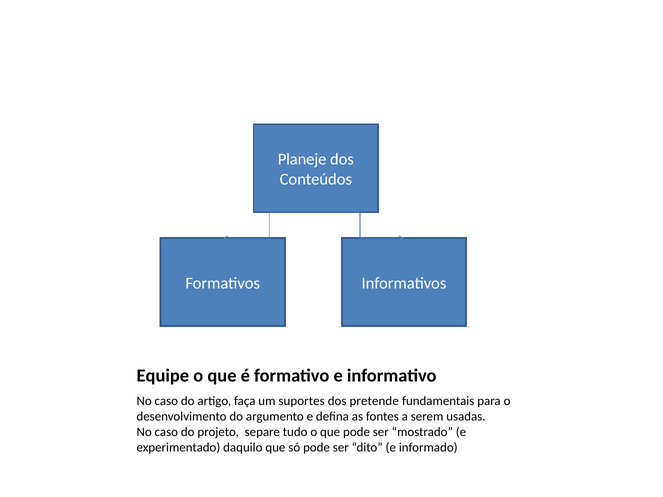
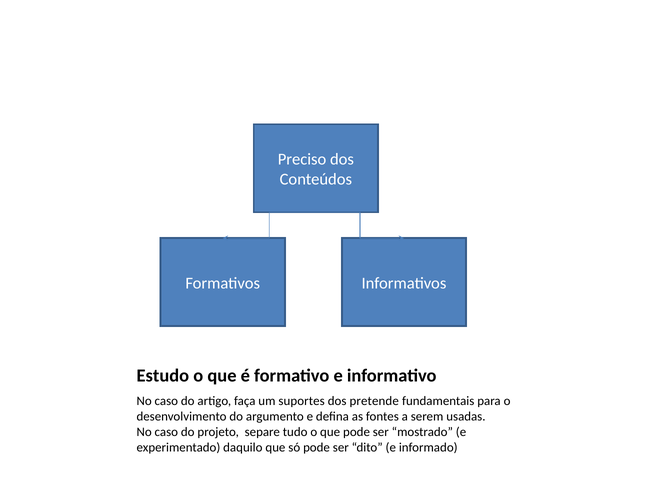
Planeje: Planeje -> Preciso
Equipe: Equipe -> Estudo
